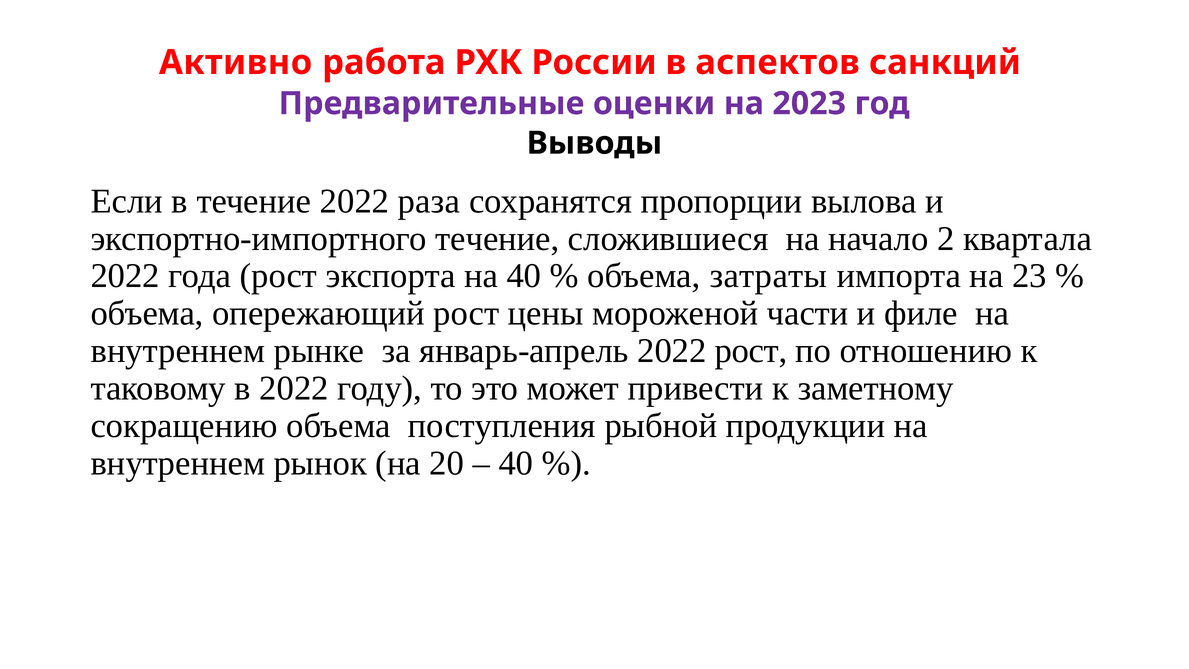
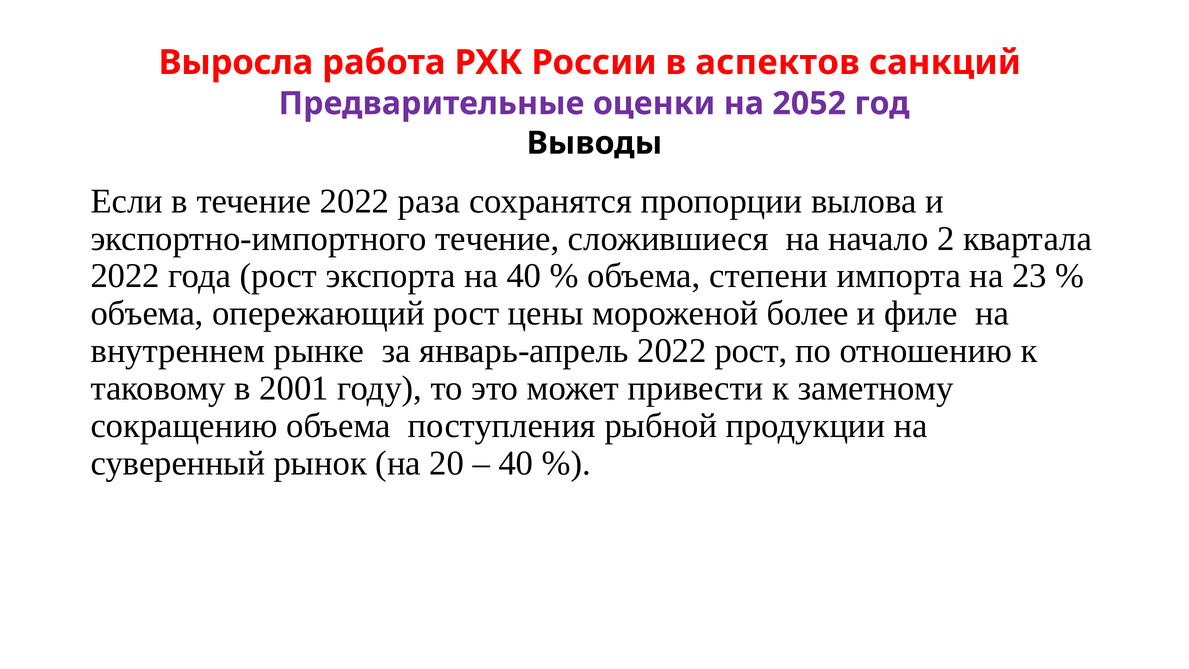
Активно: Активно -> Выросла
2023: 2023 -> 2052
затраты: затраты -> степени
части: части -> более
в 2022: 2022 -> 2001
внутреннем at (178, 463): внутреннем -> суверенный
